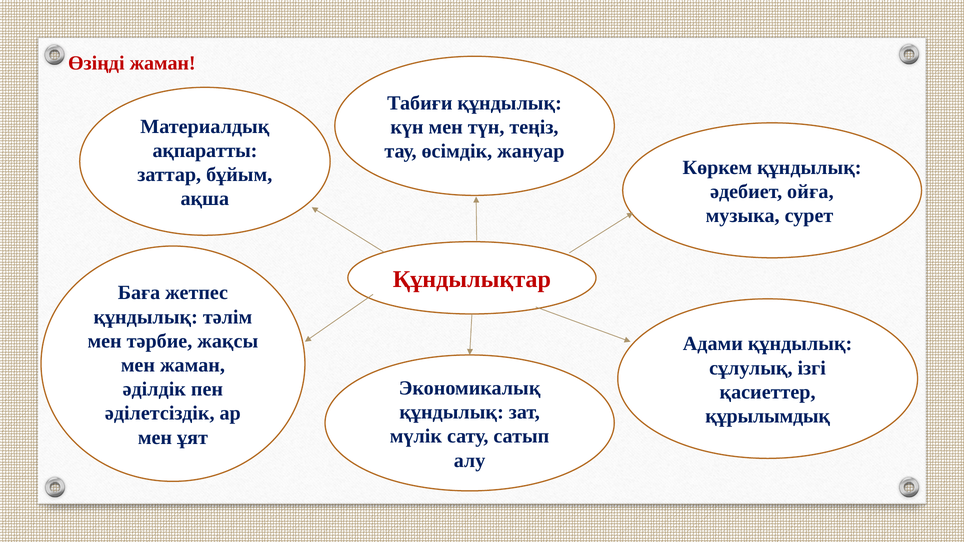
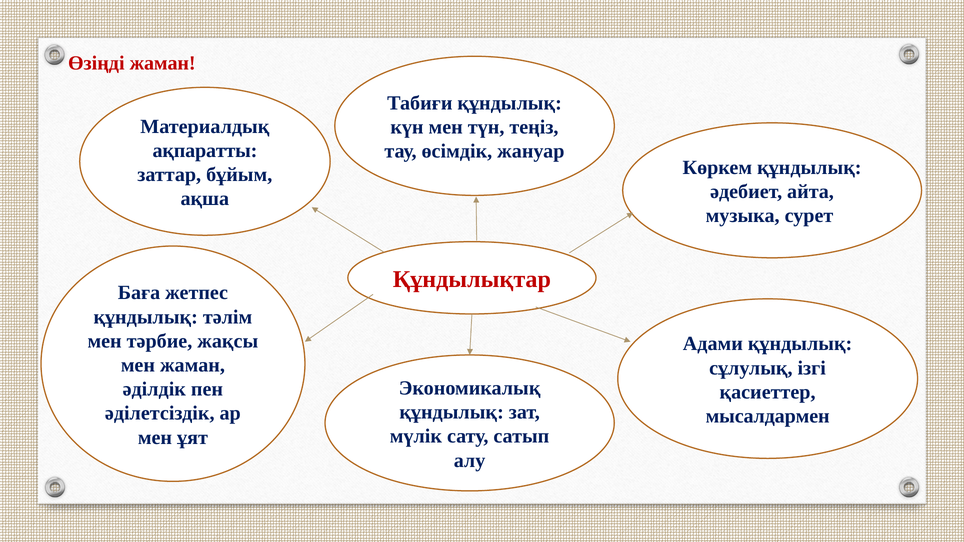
ойға: ойға -> айта
құрылымдық: құрылымдық -> мысалдармен
